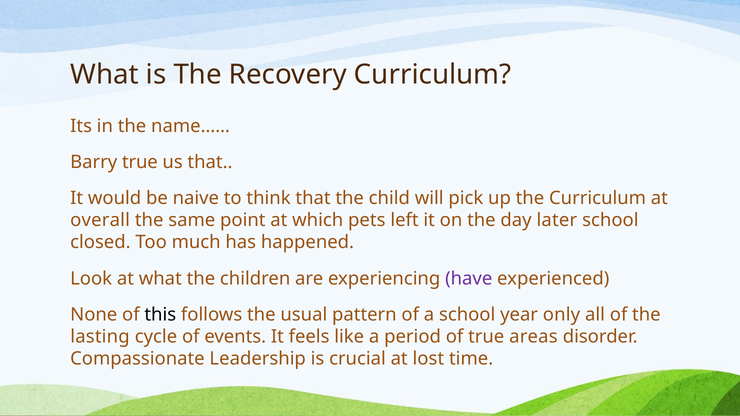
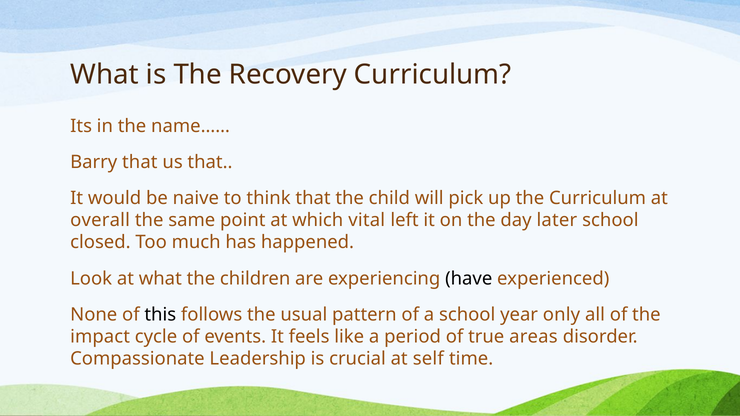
Barry true: true -> that
pets: pets -> vital
have colour: purple -> black
lasting: lasting -> impact
lost: lost -> self
